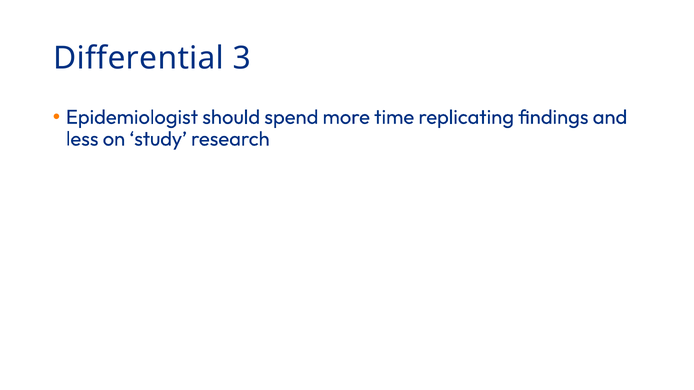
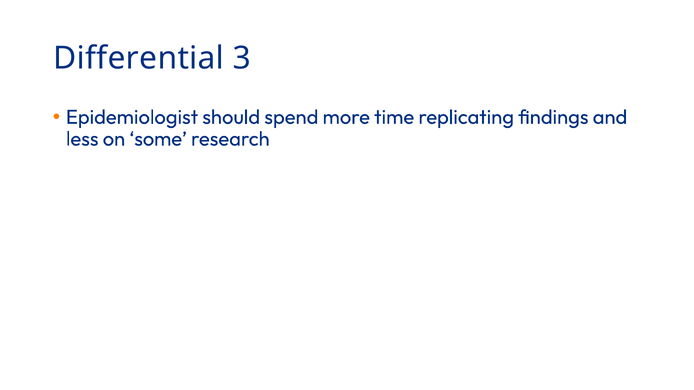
study: study -> some
